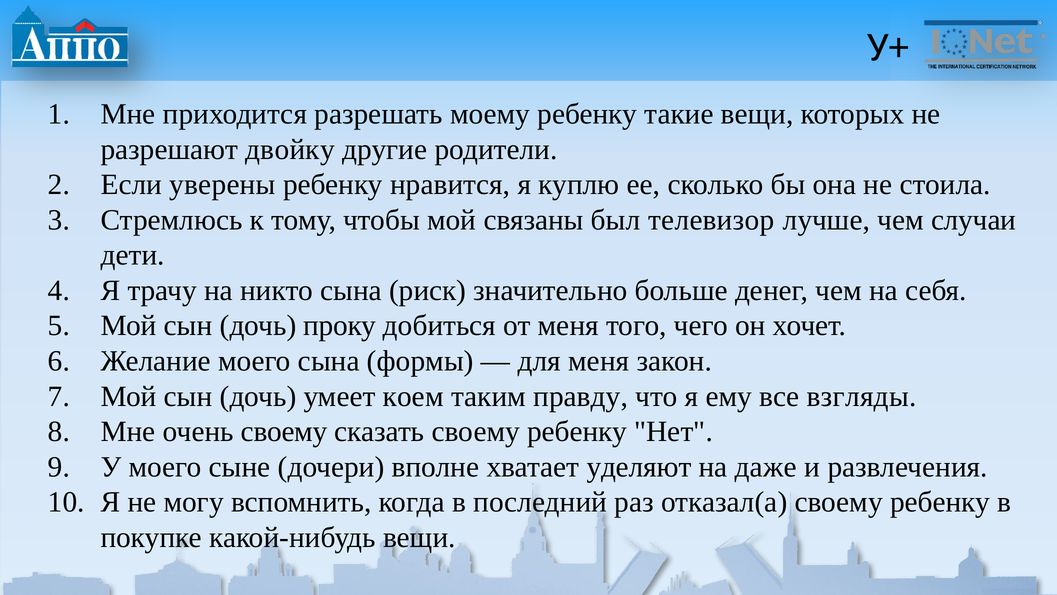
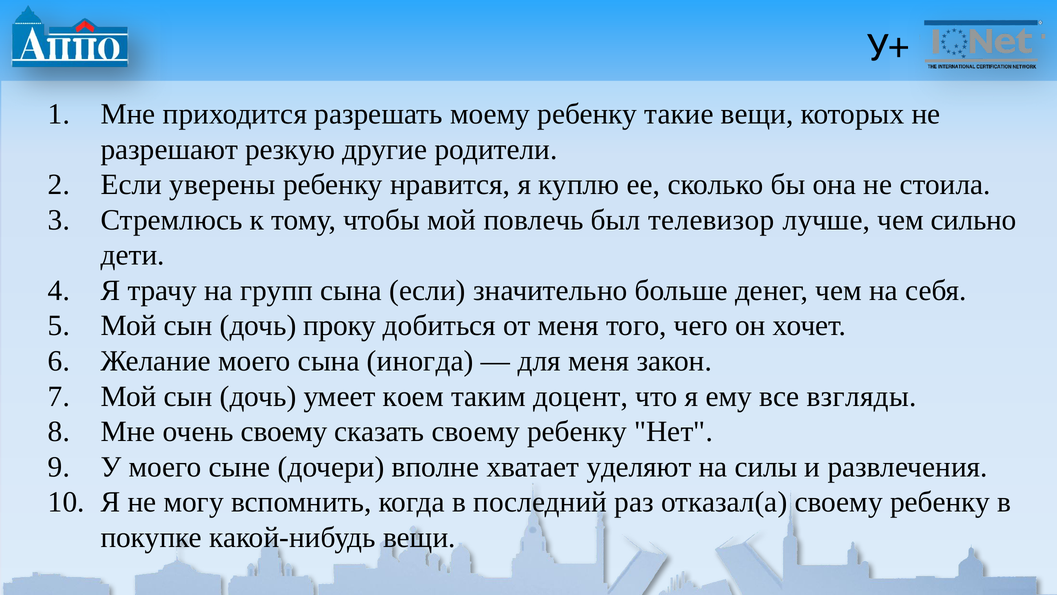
двойку: двойку -> резкую
связаны: связаны -> повлечь
случаи: случаи -> сильно
никто: никто -> групп
сына риск: риск -> если
формы: формы -> иногда
правду: правду -> доцент
даже: даже -> силы
